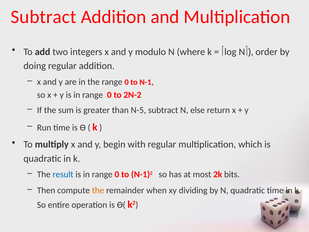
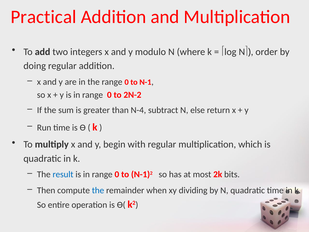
Subtract at (44, 17): Subtract -> Practical
N-5: N-5 -> N-4
the at (98, 190) colour: orange -> blue
